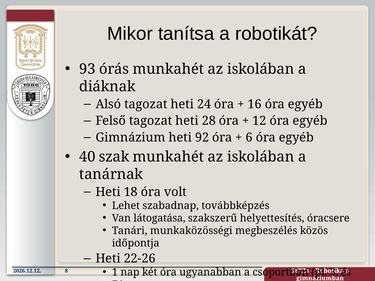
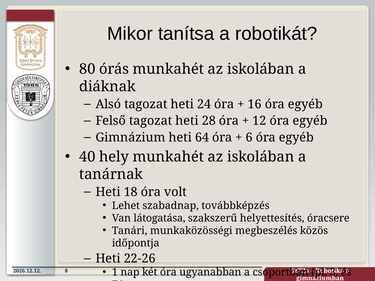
93: 93 -> 80
92: 92 -> 64
szak: szak -> hely
